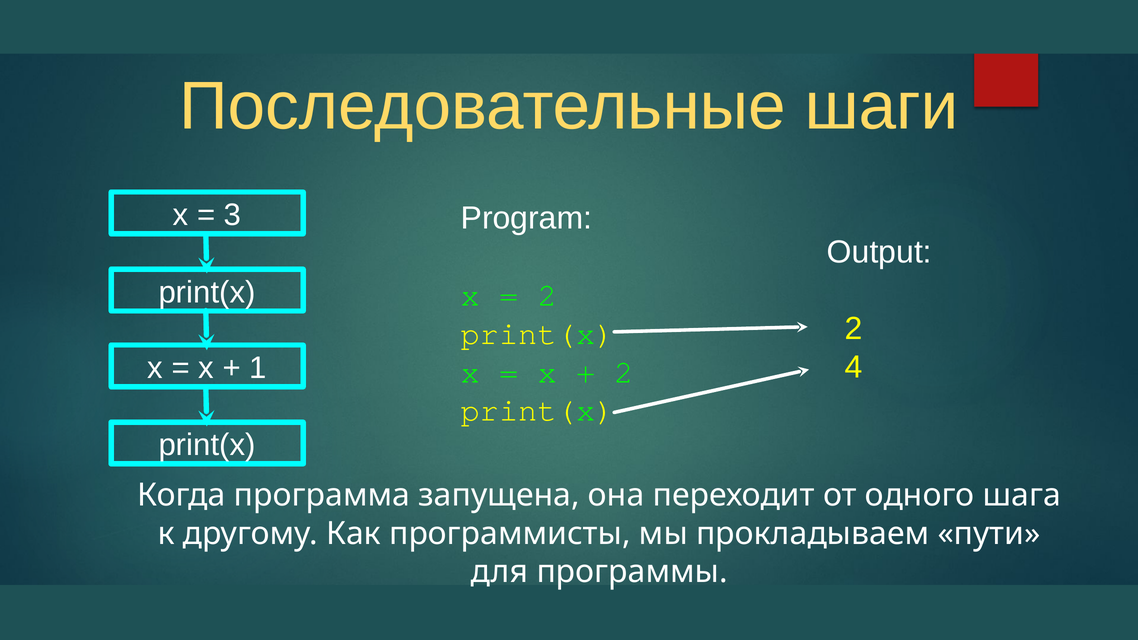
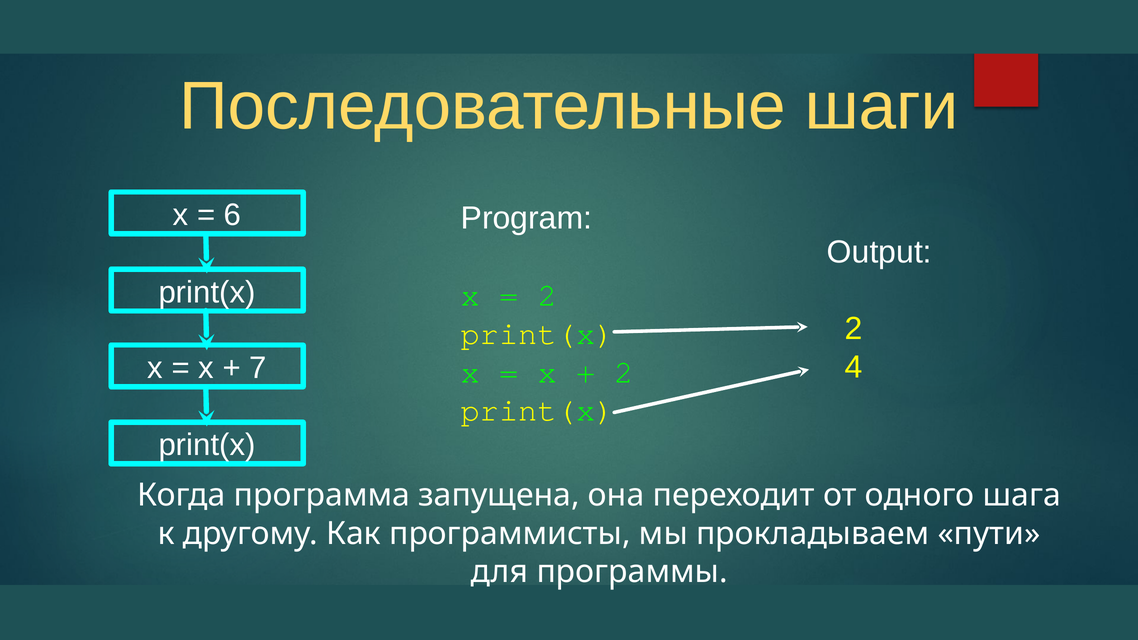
3: 3 -> 6
1: 1 -> 7
